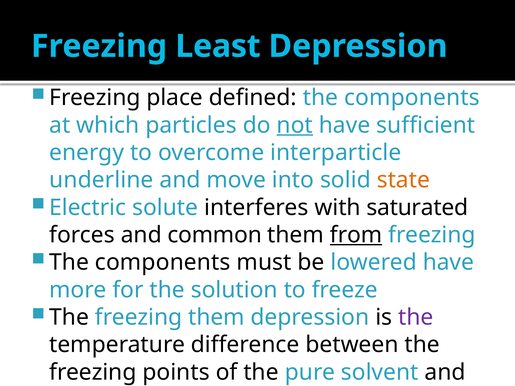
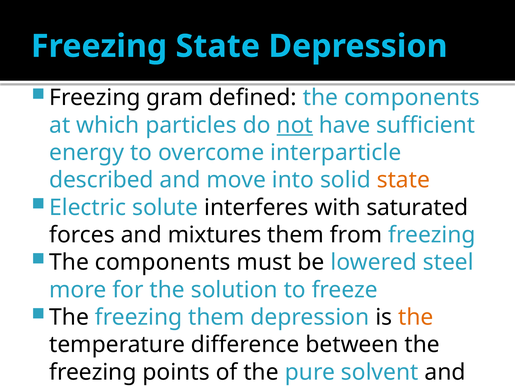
Freezing Least: Least -> State
place: place -> gram
underline: underline -> described
common: common -> mixtures
from underline: present -> none
lowered have: have -> steel
the at (416, 318) colour: purple -> orange
